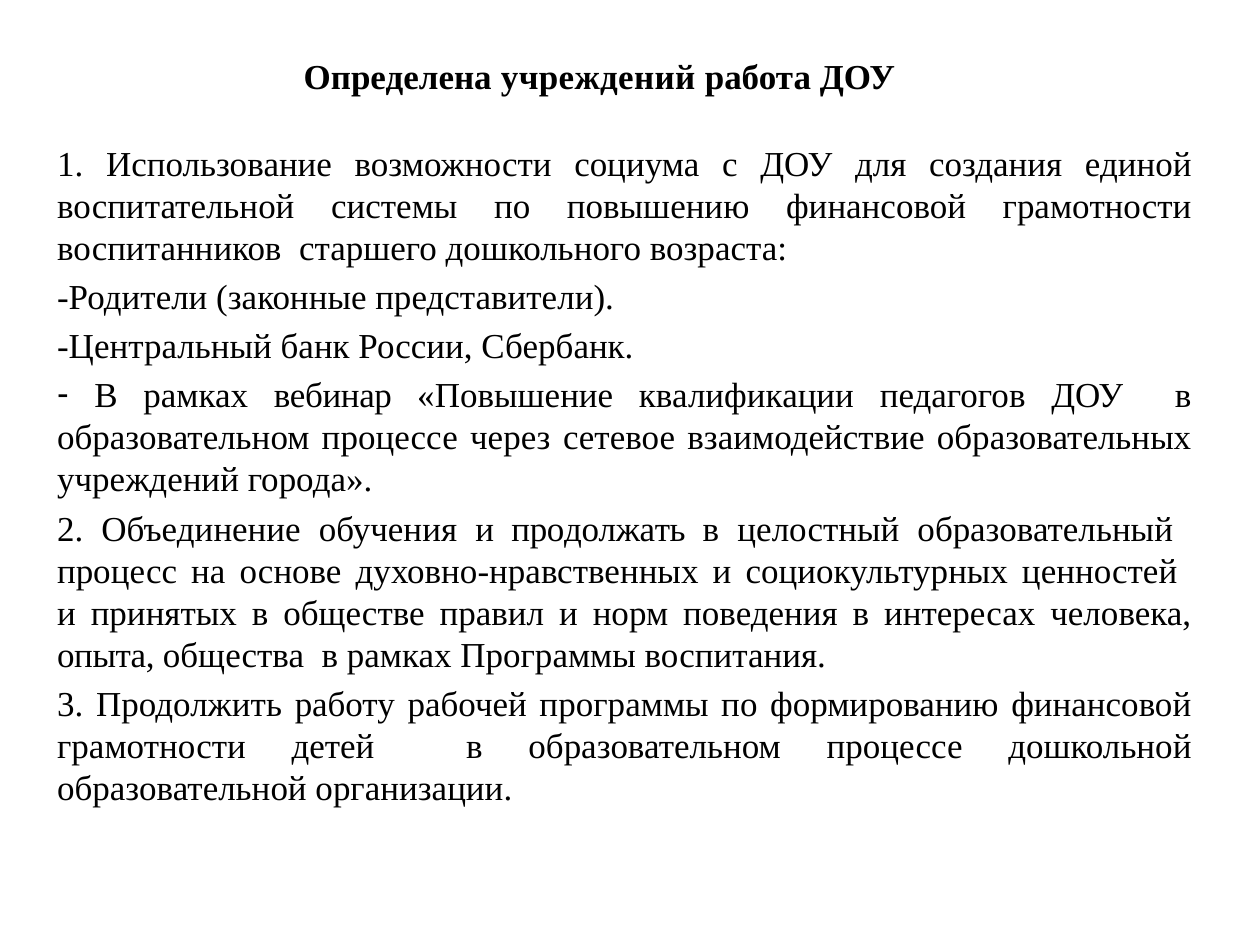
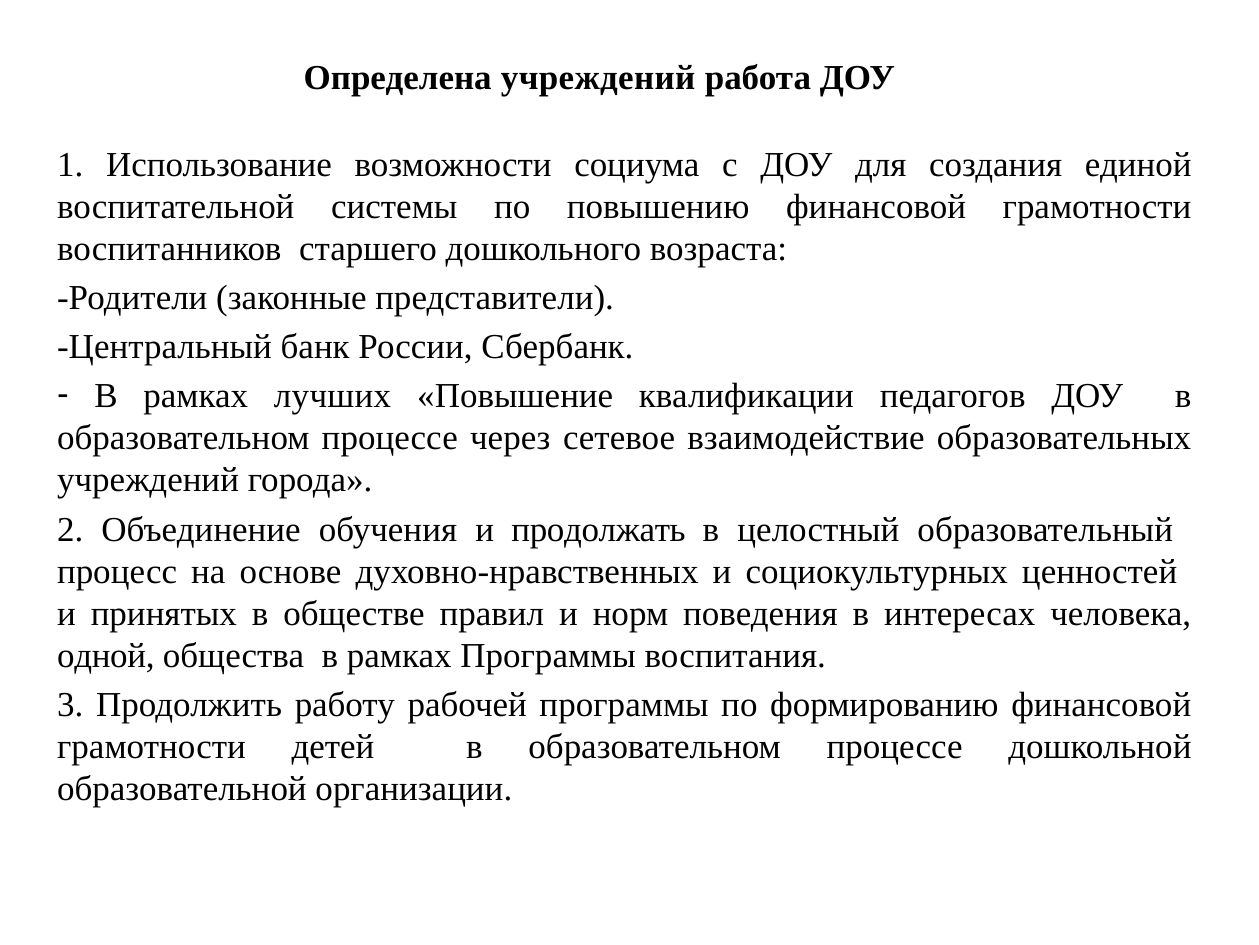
вебинар: вебинар -> лучших
опыта: опыта -> одной
